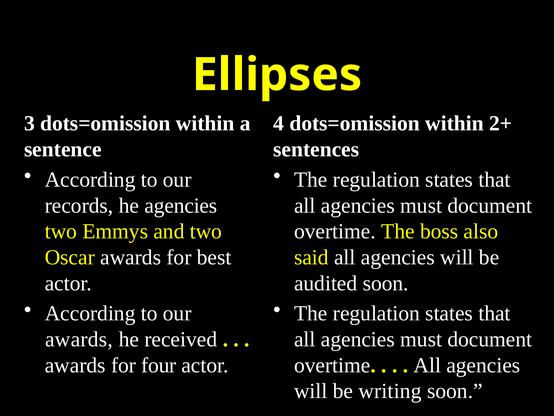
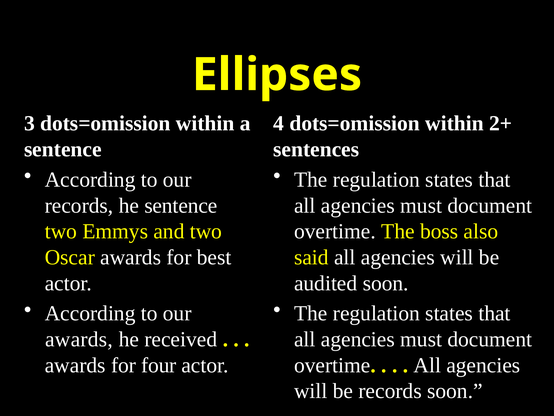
he agencies: agencies -> sentence
be writing: writing -> records
